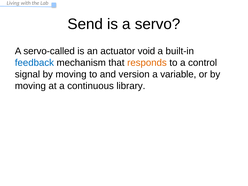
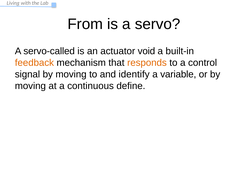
Send: Send -> From
feedback colour: blue -> orange
version: version -> identify
library: library -> define
